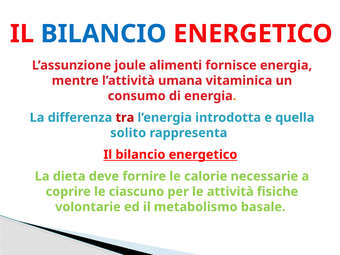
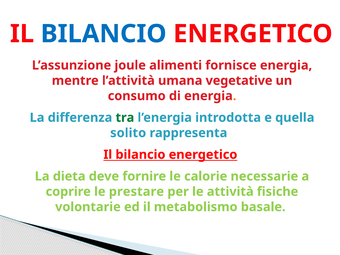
vitaminica: vitaminica -> vegetative
tra colour: red -> green
ciascuno: ciascuno -> prestare
